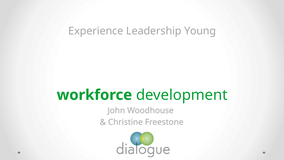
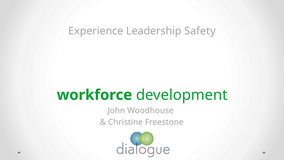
Young: Young -> Safety
